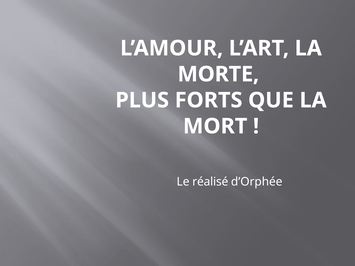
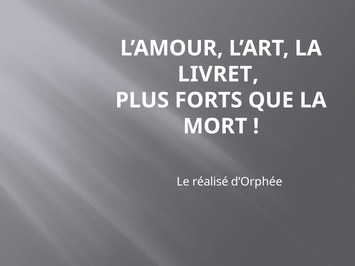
MORTE: MORTE -> LIVRET
